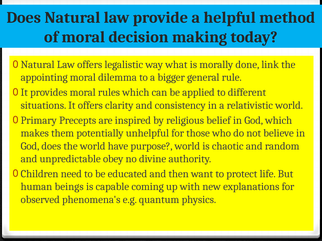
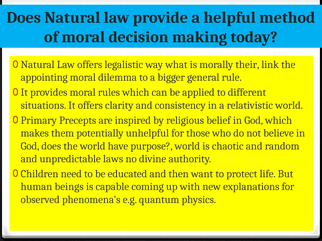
done: done -> their
obey: obey -> laws
